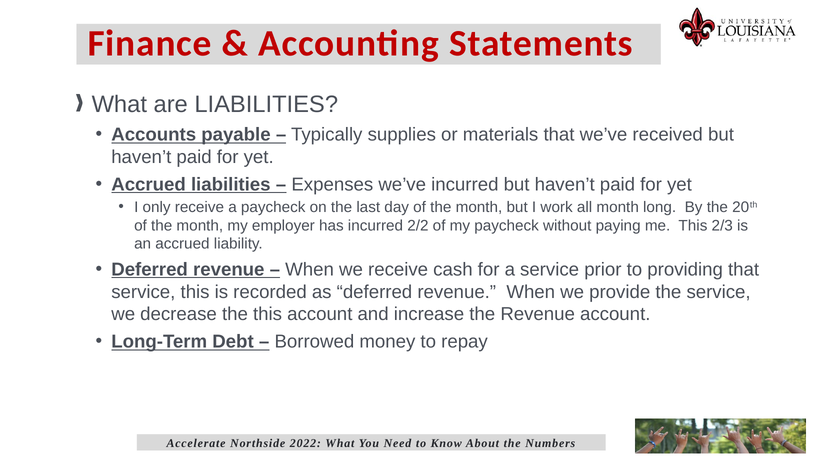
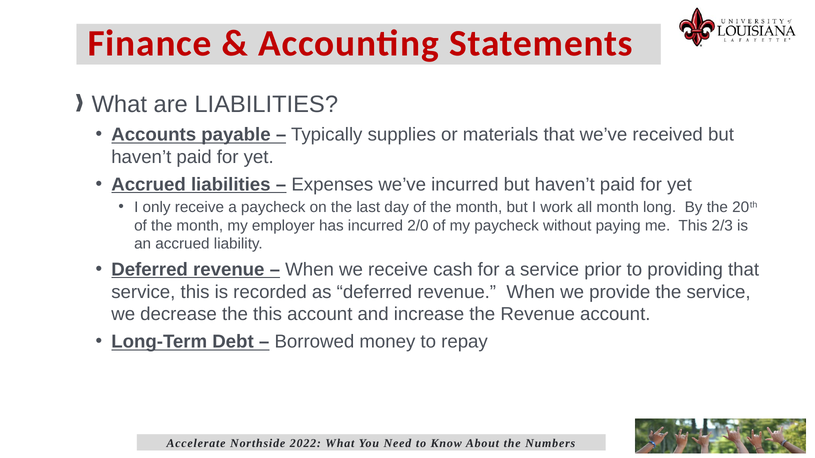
2/2: 2/2 -> 2/0
